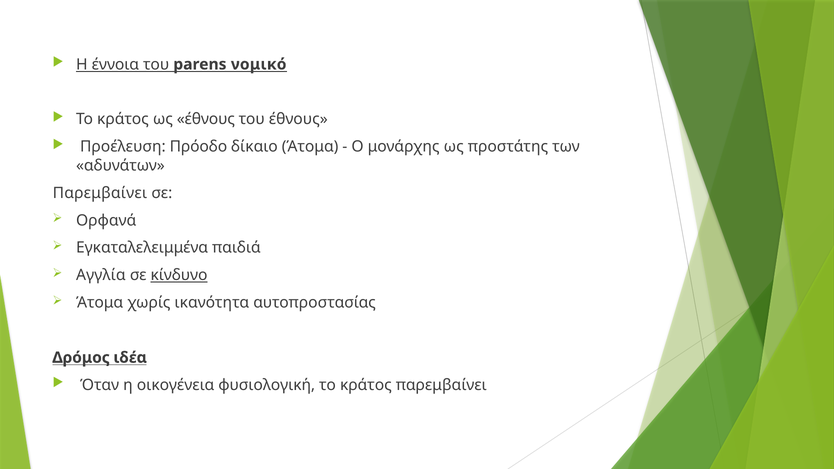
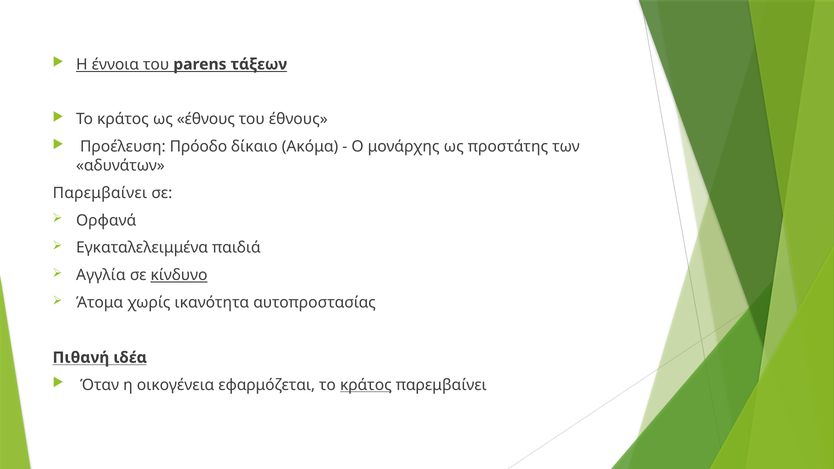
νομικό: νομικό -> τάξεων
δίκαιο Άτομα: Άτομα -> Ακόμα
Δρόμος: Δρόμος -> Πιθανή
φυσιολογική: φυσιολογική -> εφαρμόζεται
κράτος at (366, 385) underline: none -> present
